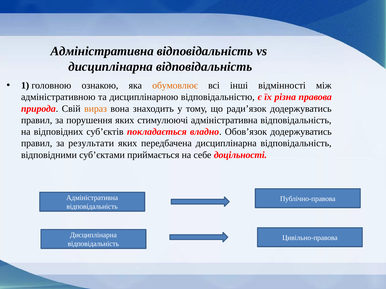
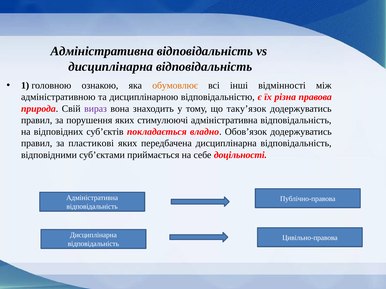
вираз colour: orange -> purple
ради’язок: ради’язок -> таку’язок
результати: результати -> пластикові
